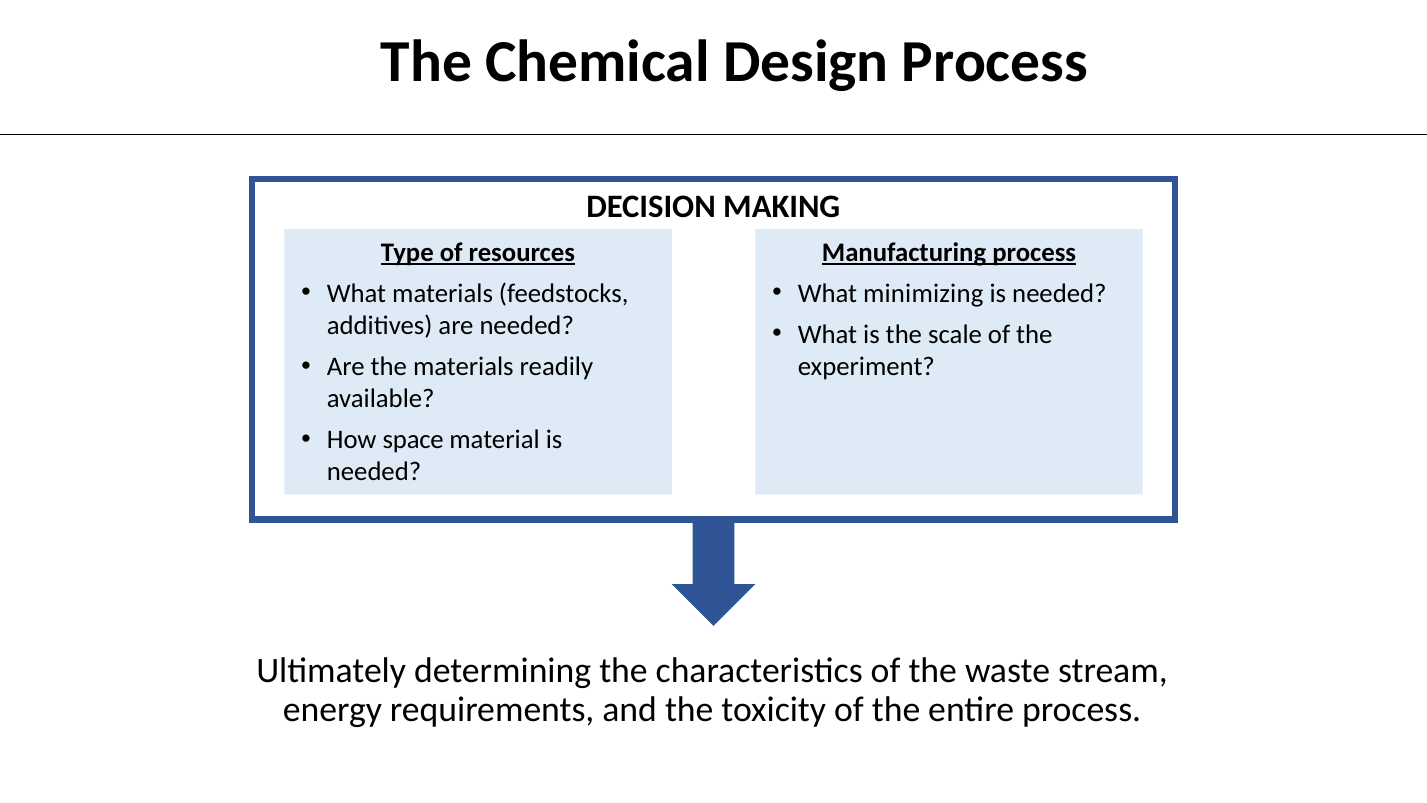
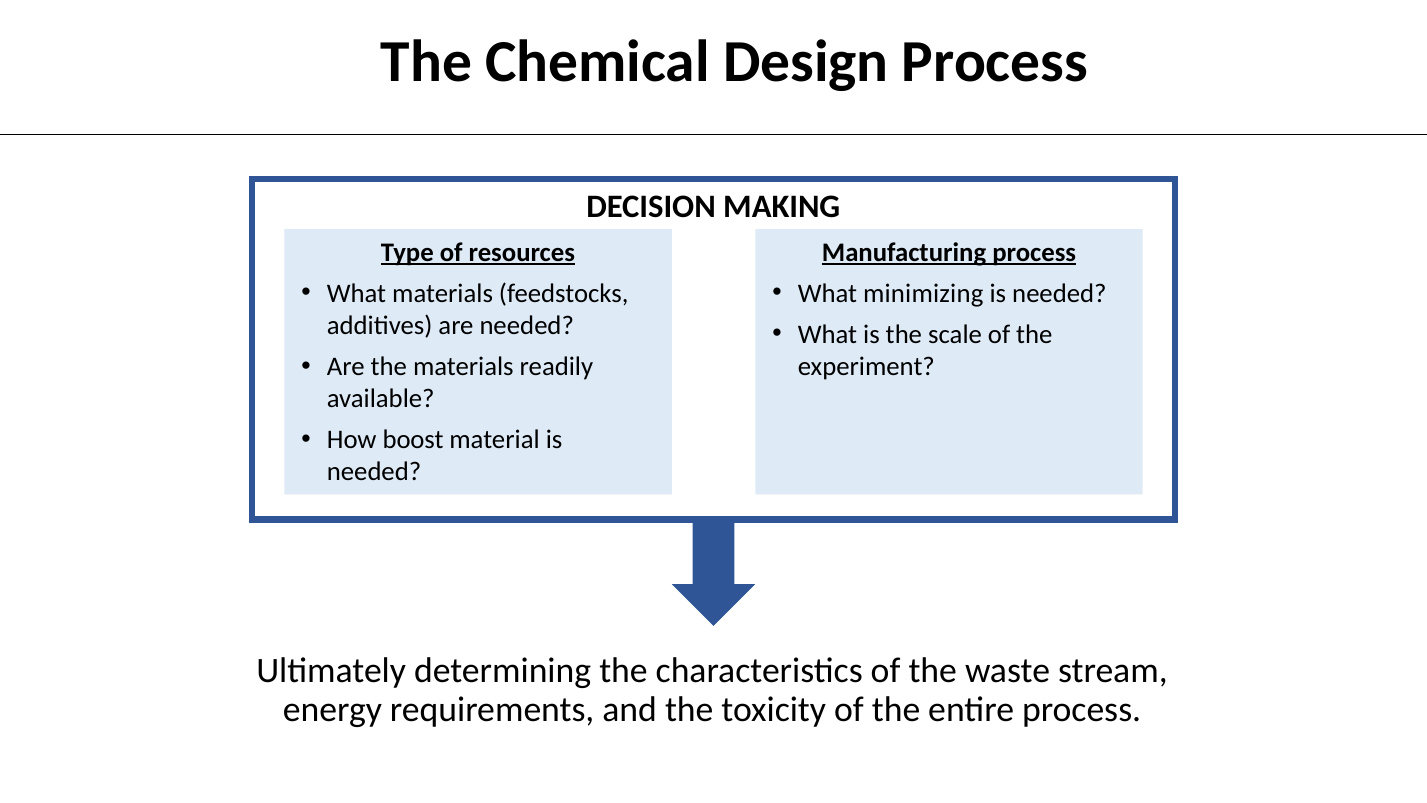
space: space -> boost
